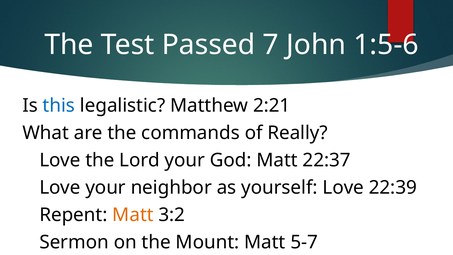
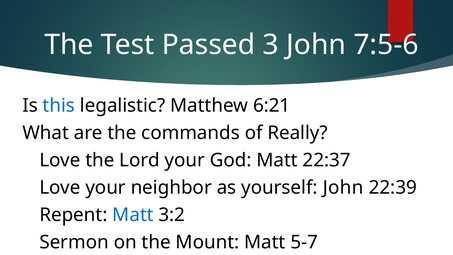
7: 7 -> 3
1:5-6: 1:5-6 -> 7:5-6
2:21: 2:21 -> 6:21
yourself Love: Love -> John
Matt at (133, 215) colour: orange -> blue
